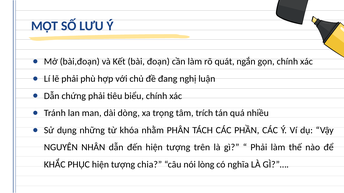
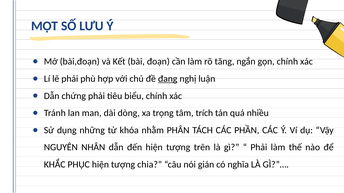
quát: quát -> tăng
đang underline: none -> present
lòng: lòng -> gián
